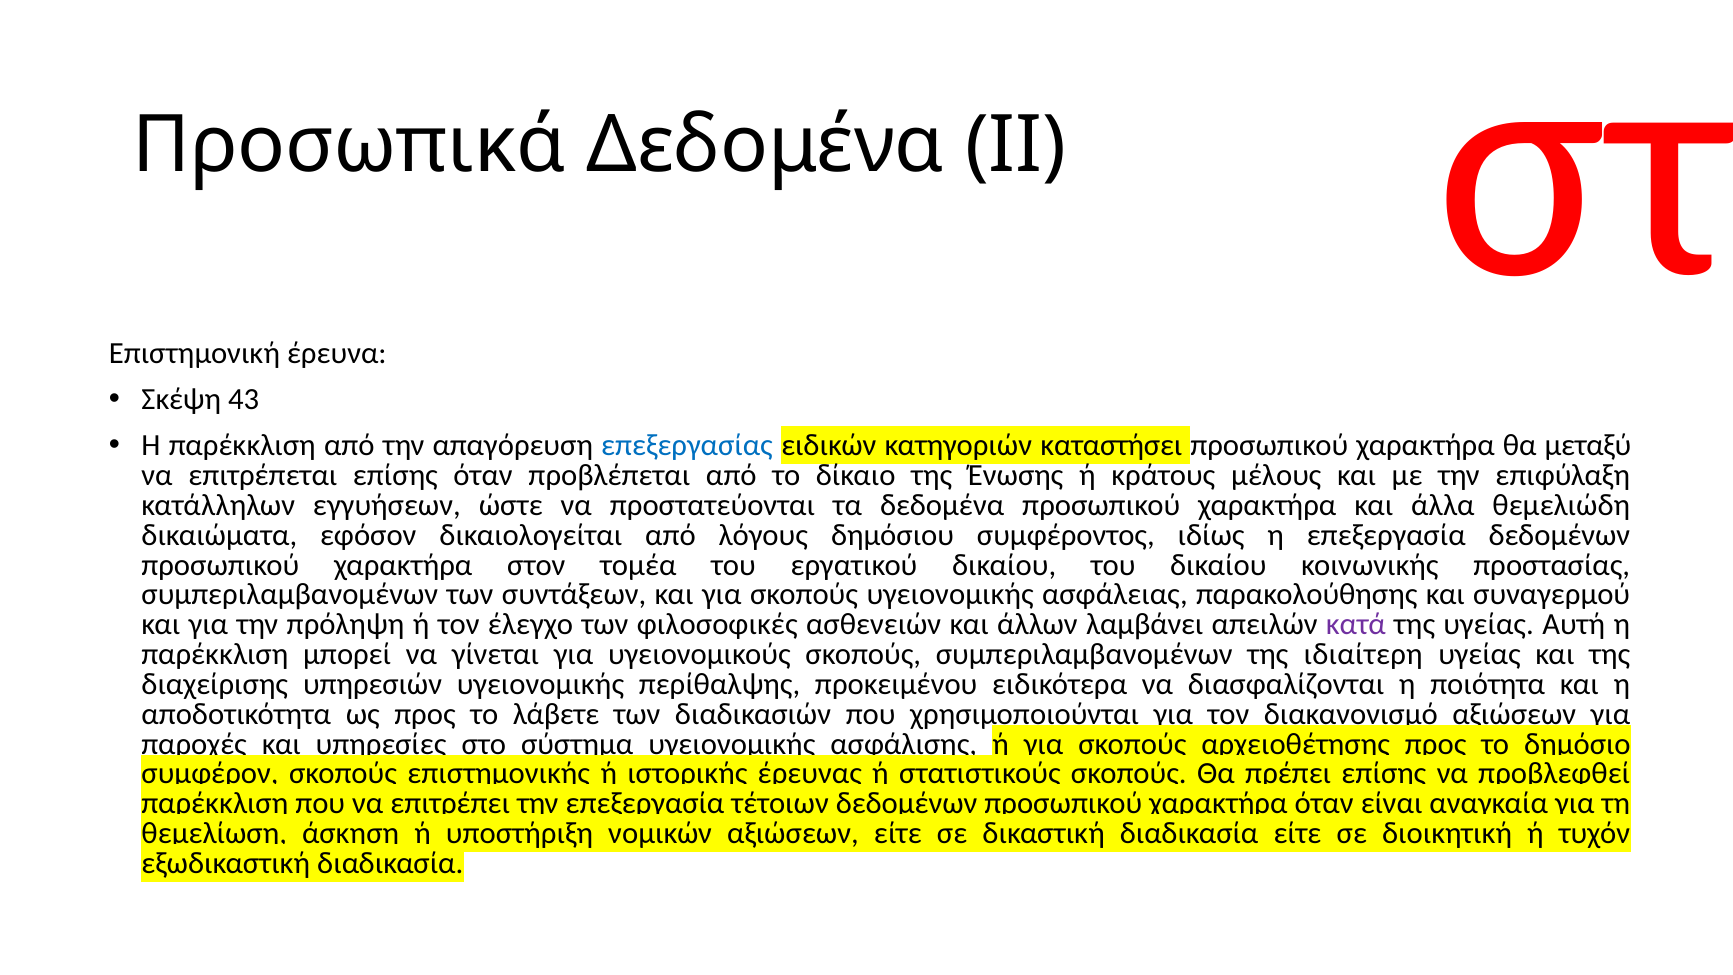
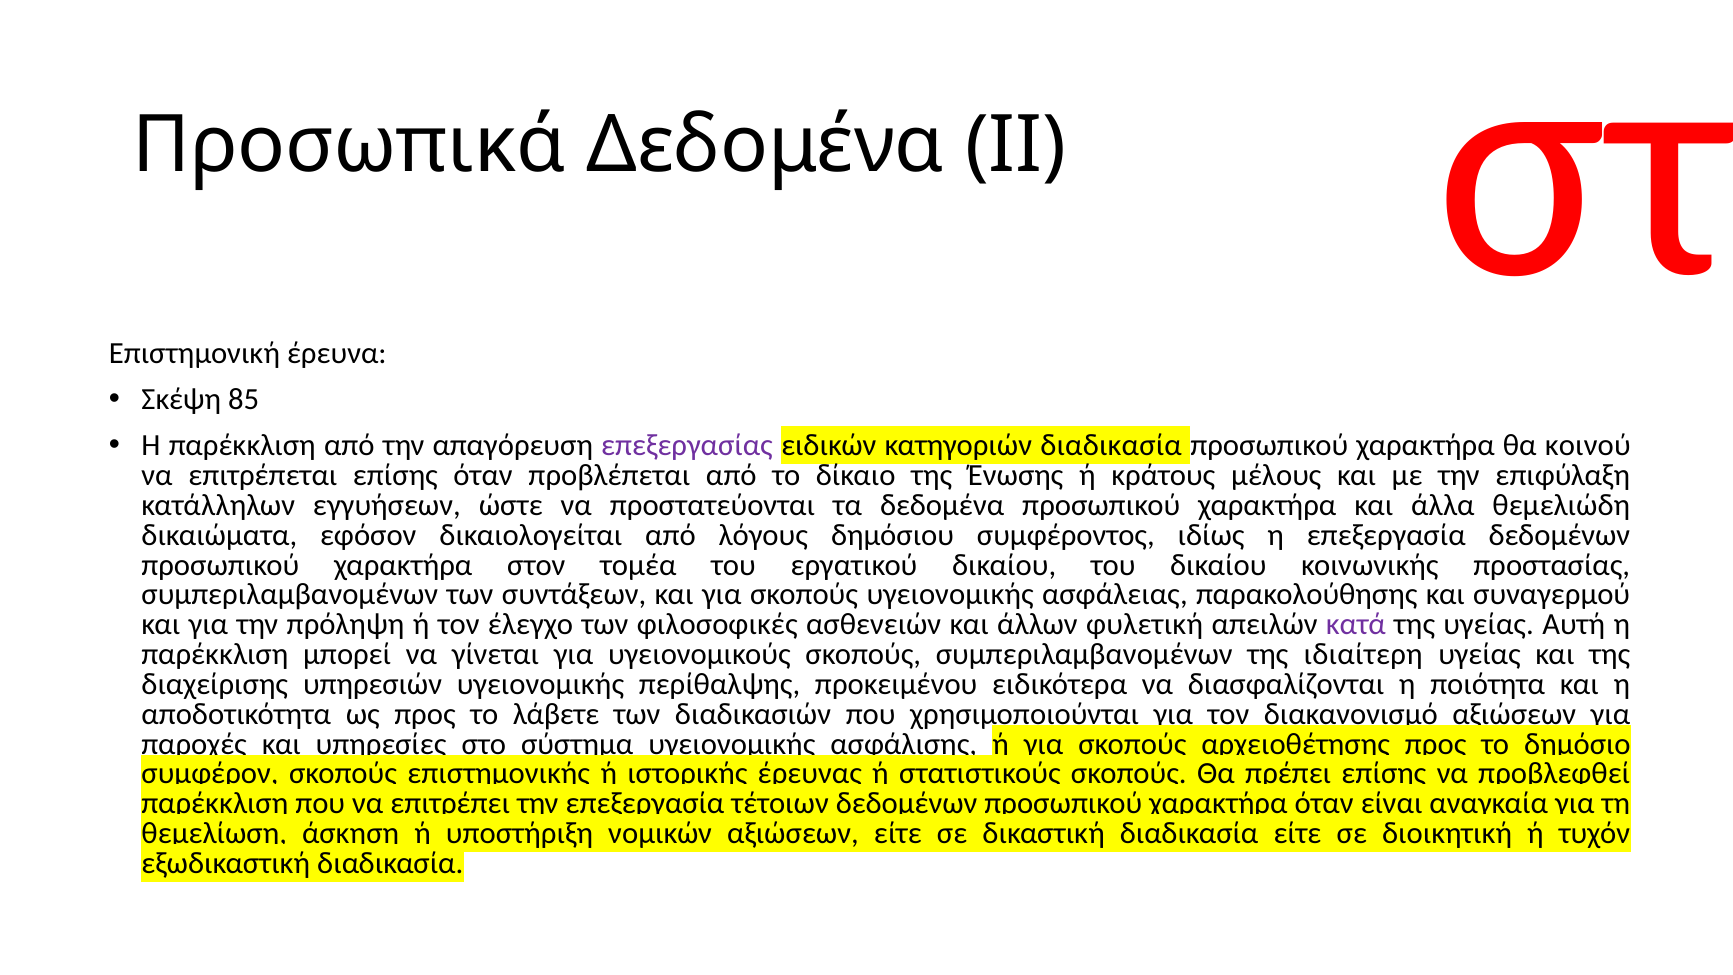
43: 43 -> 85
επεξεργασίας colour: blue -> purple
κατηγοριών καταστήσει: καταστήσει -> διαδικασία
μεταξύ: μεταξύ -> κοινού
λαμβάνει: λαμβάνει -> φυλετική
